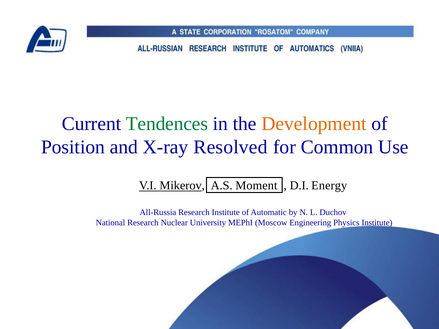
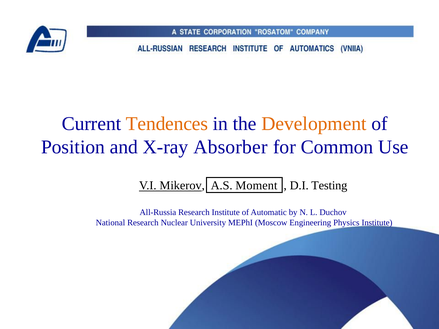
Tendences colour: green -> orange
Resolved: Resolved -> Absorber
Energy: Energy -> Testing
